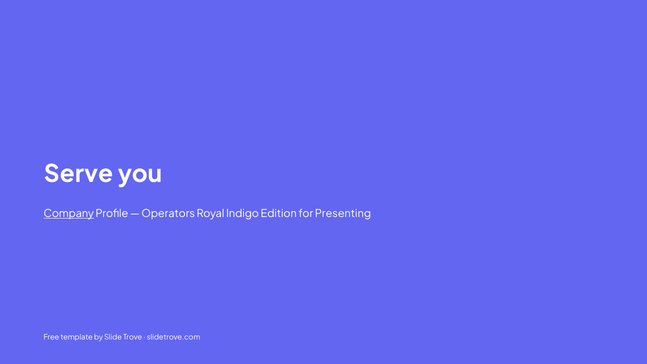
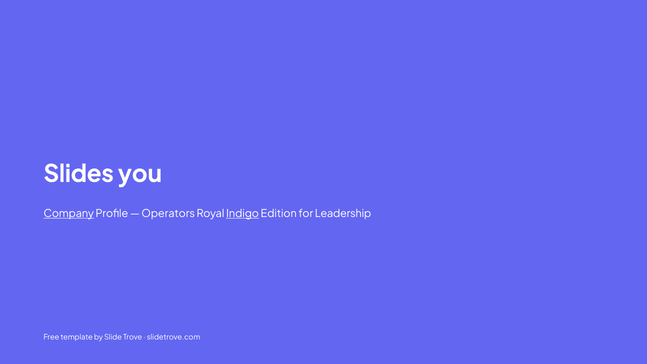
Serve: Serve -> Slides
Indigo underline: none -> present
Presenting: Presenting -> Leadership
